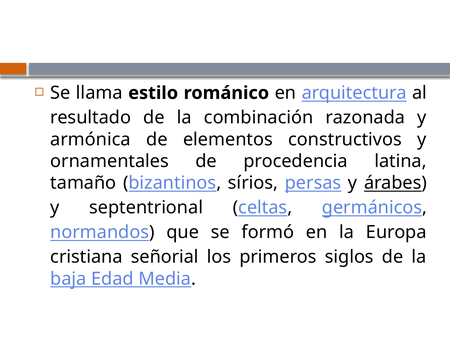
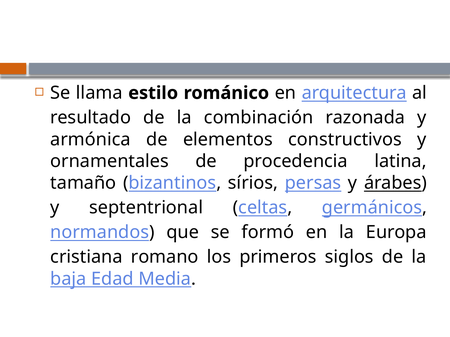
señorial: señorial -> romano
